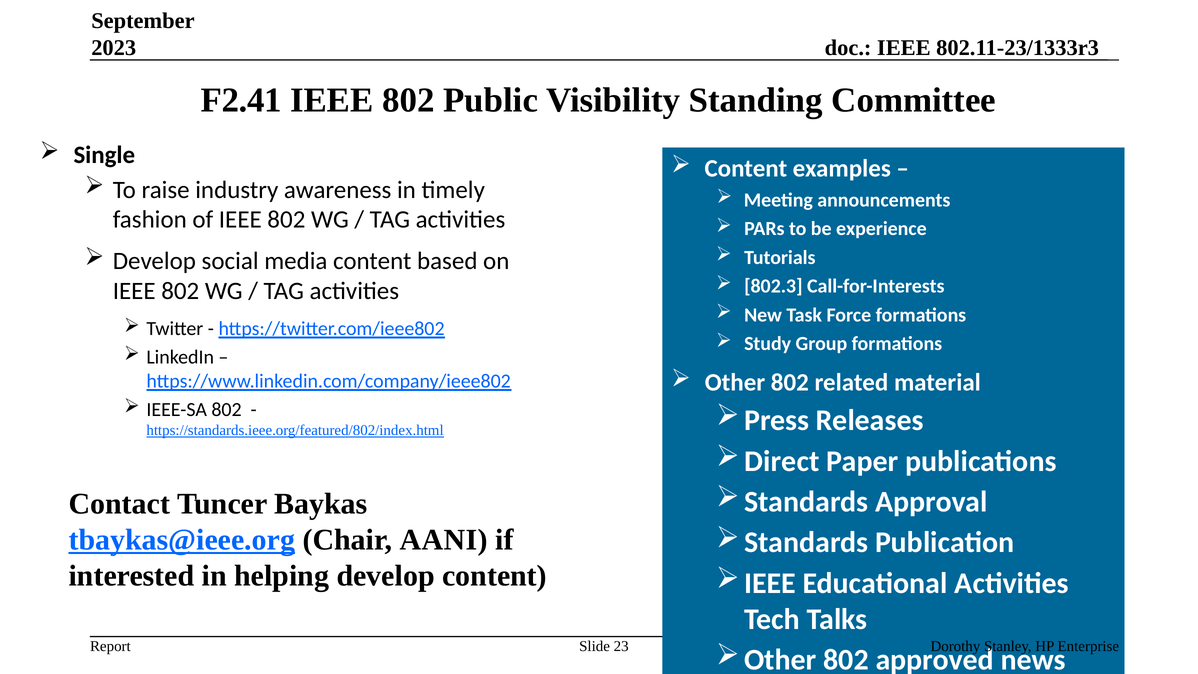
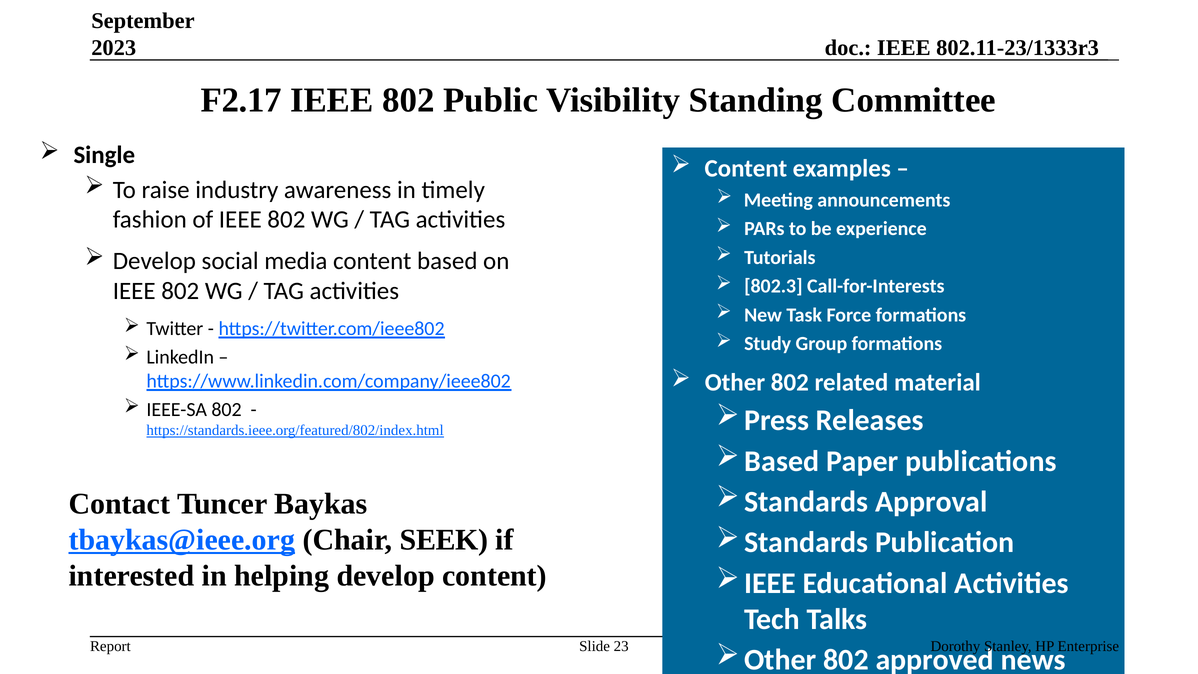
F2.41: F2.41 -> F2.17
Direct at (782, 461): Direct -> Based
AANI: AANI -> SEEK
